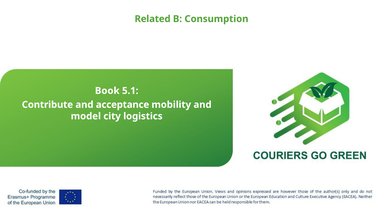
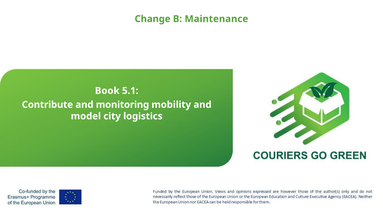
Related: Related -> Change
Consumption: Consumption -> Maintenance
acceptance: acceptance -> monitoring
